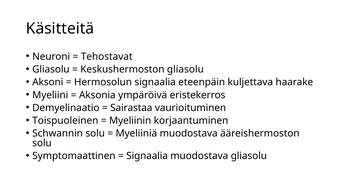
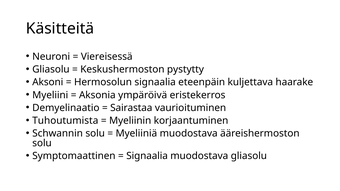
Tehostavat: Tehostavat -> Viereisessä
Keskushermoston gliasolu: gliasolu -> pystytty
Toispuoleinen: Toispuoleinen -> Tuhoutumista
